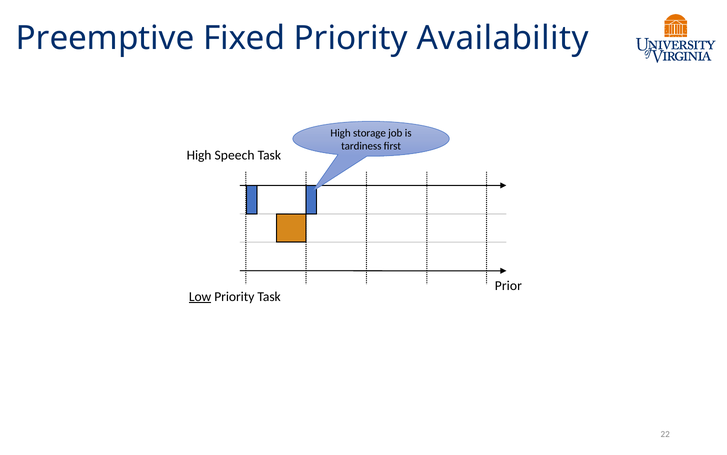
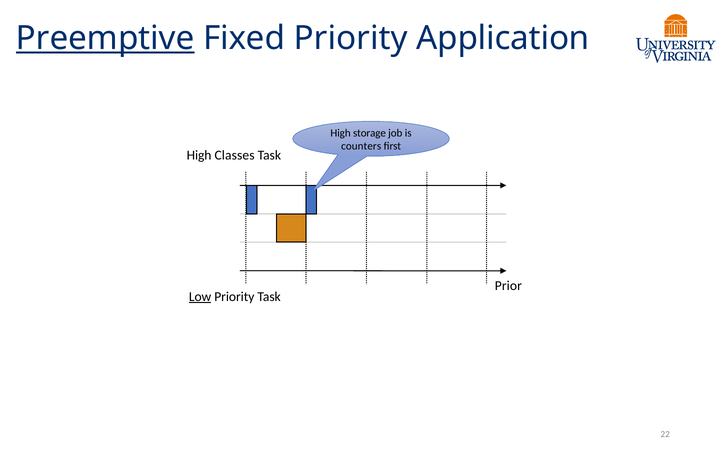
Preemptive underline: none -> present
Availability: Availability -> Application
tardiness: tardiness -> counters
Speech: Speech -> Classes
